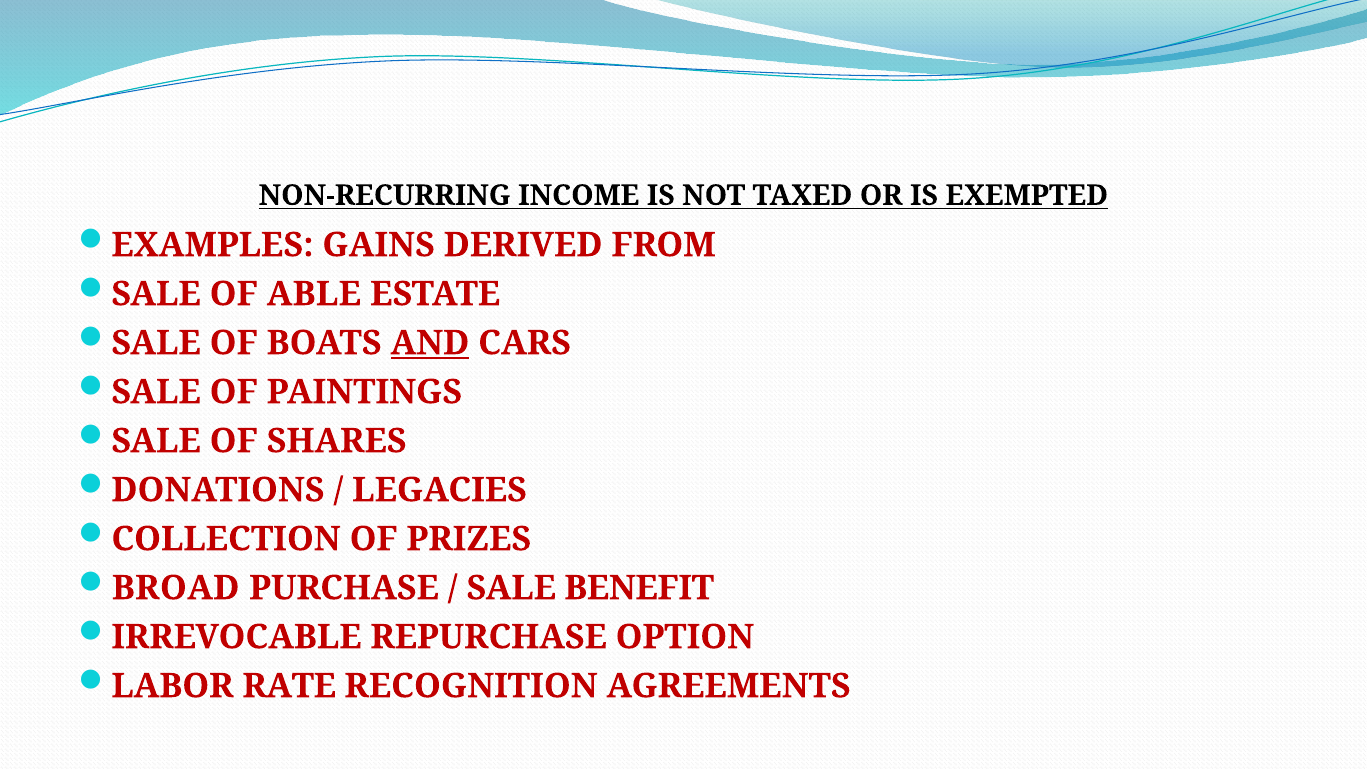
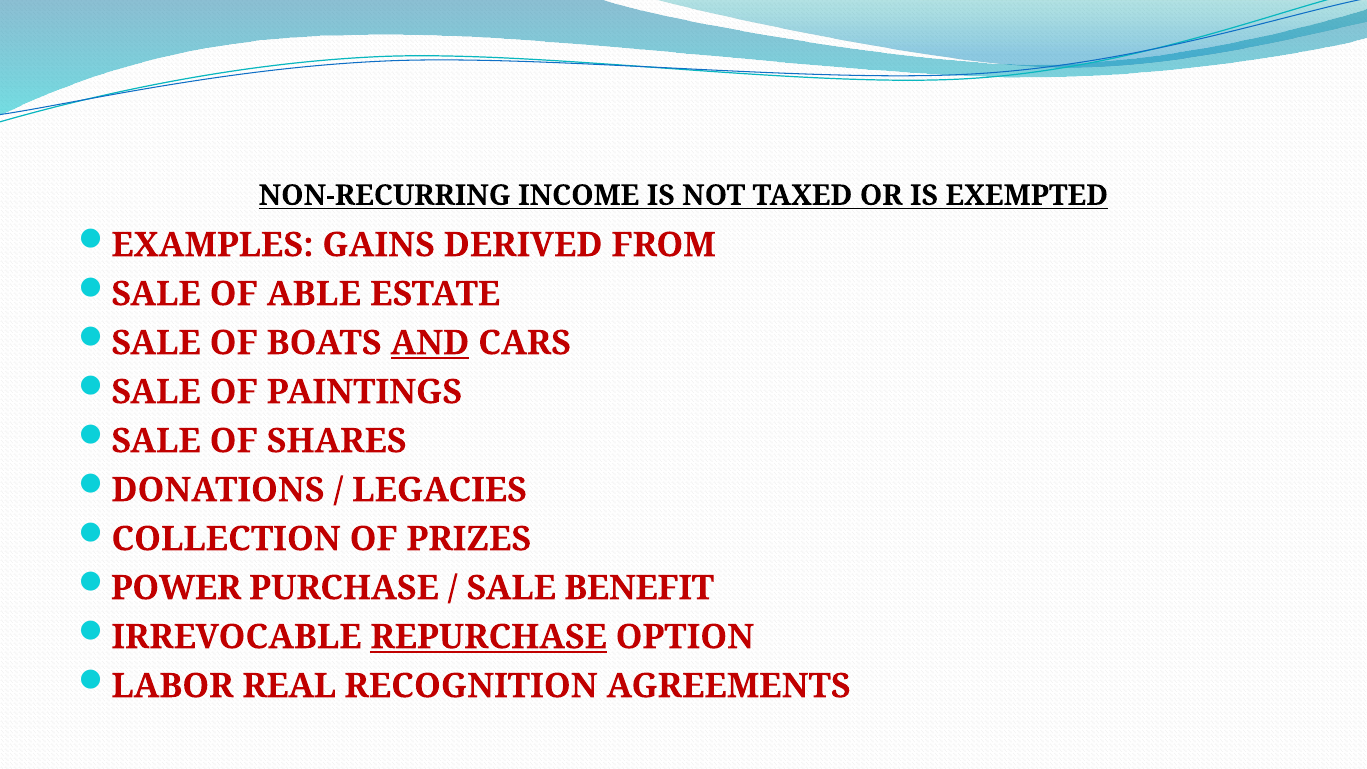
BROAD: BROAD -> POWER
REPURCHASE underline: none -> present
RATE: RATE -> REAL
